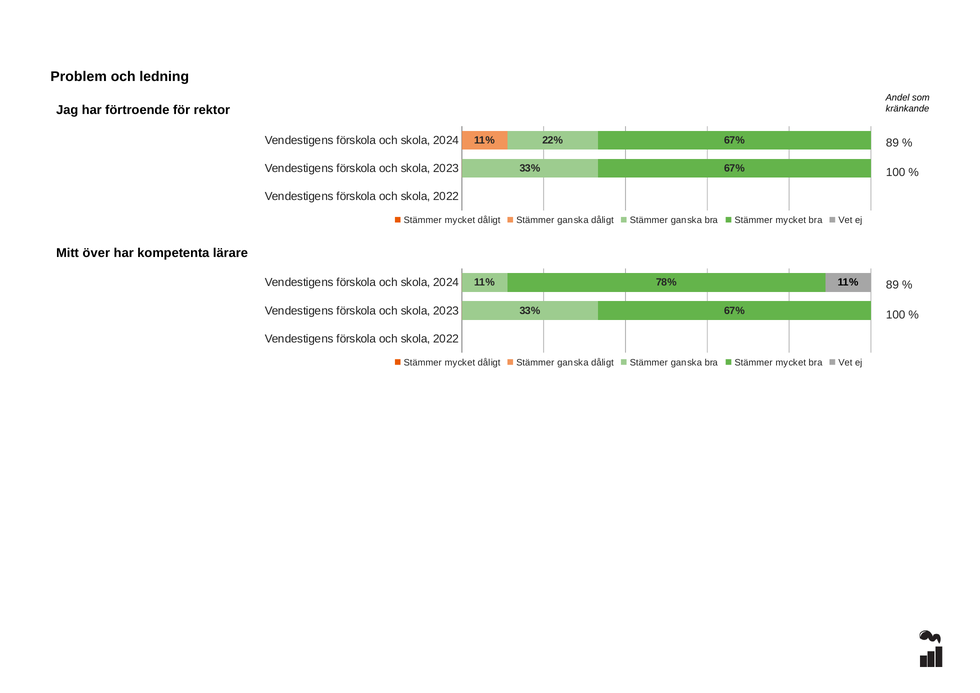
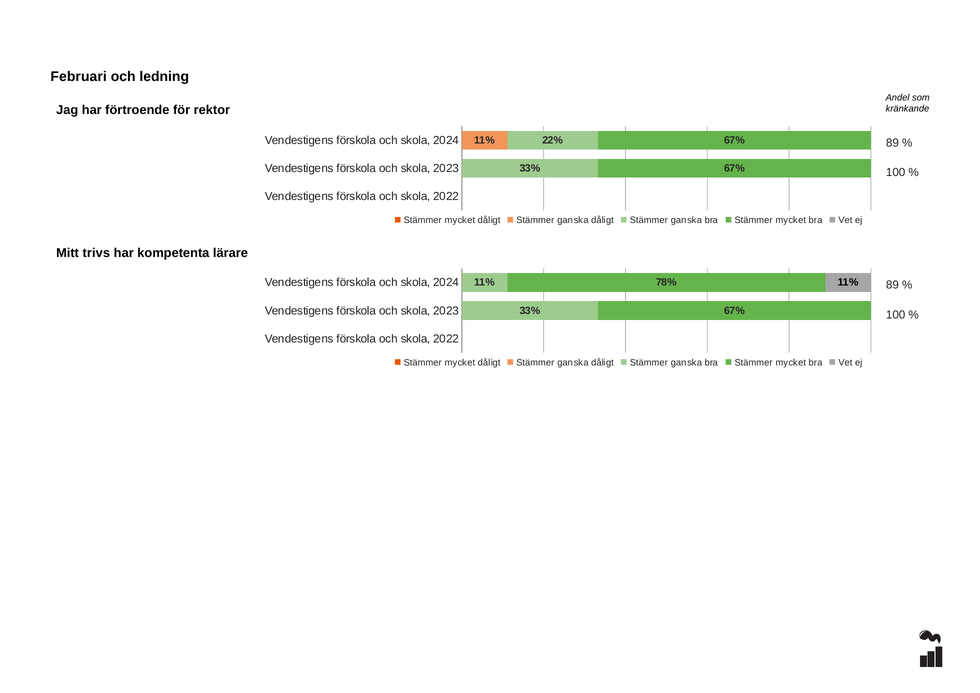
Problem: Problem -> Februari
över: över -> trivs
